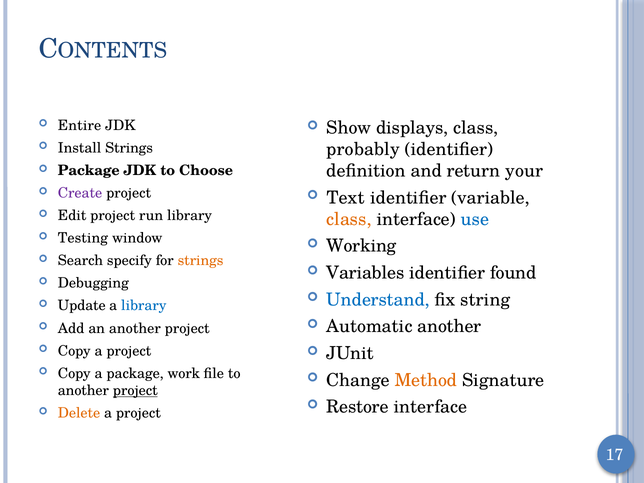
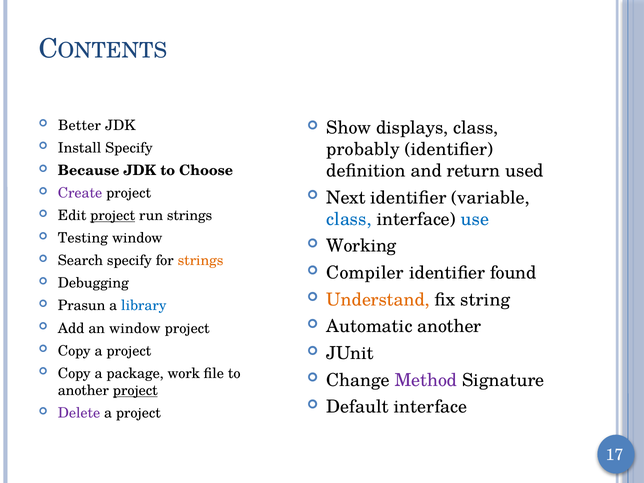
Entire: Entire -> Better
Install Strings: Strings -> Specify
your: your -> used
Package at (89, 171): Package -> Because
Text: Text -> Next
project at (113, 216) underline: none -> present
run library: library -> strings
class at (349, 219) colour: orange -> blue
Variables: Variables -> Compiler
Understand colour: blue -> orange
Update: Update -> Prasun
an another: another -> window
Method colour: orange -> purple
Restore: Restore -> Default
Delete colour: orange -> purple
